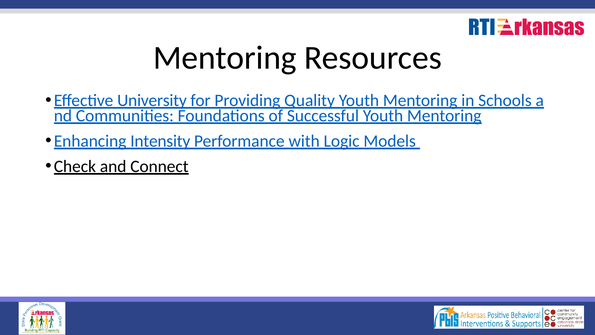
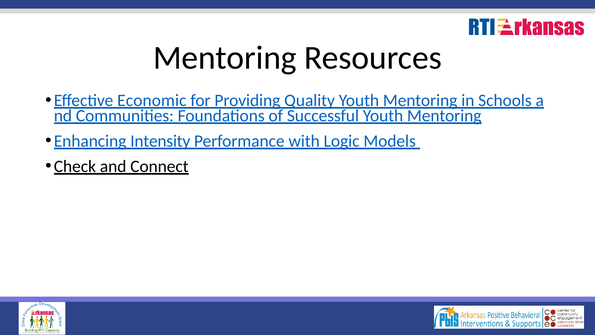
University: University -> Economic
